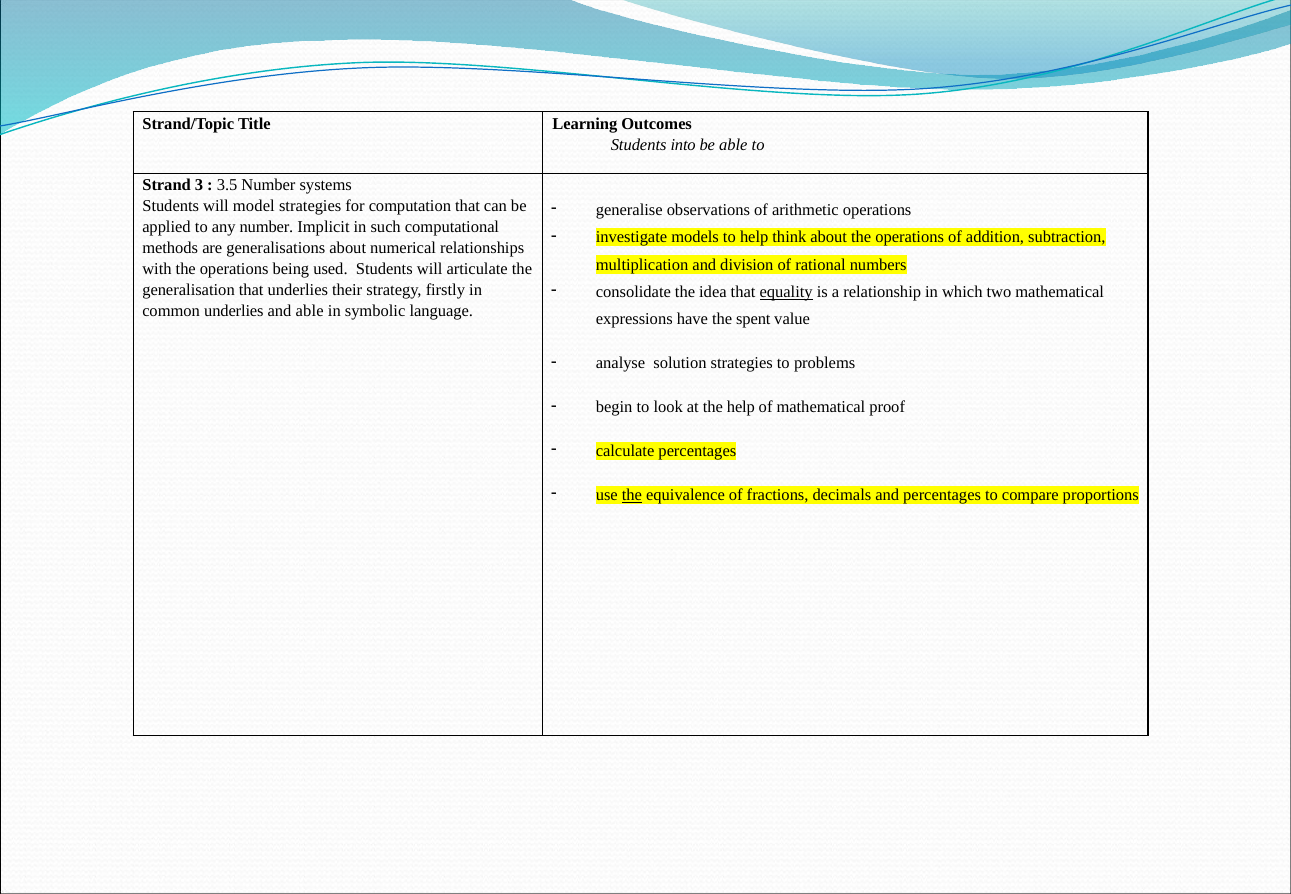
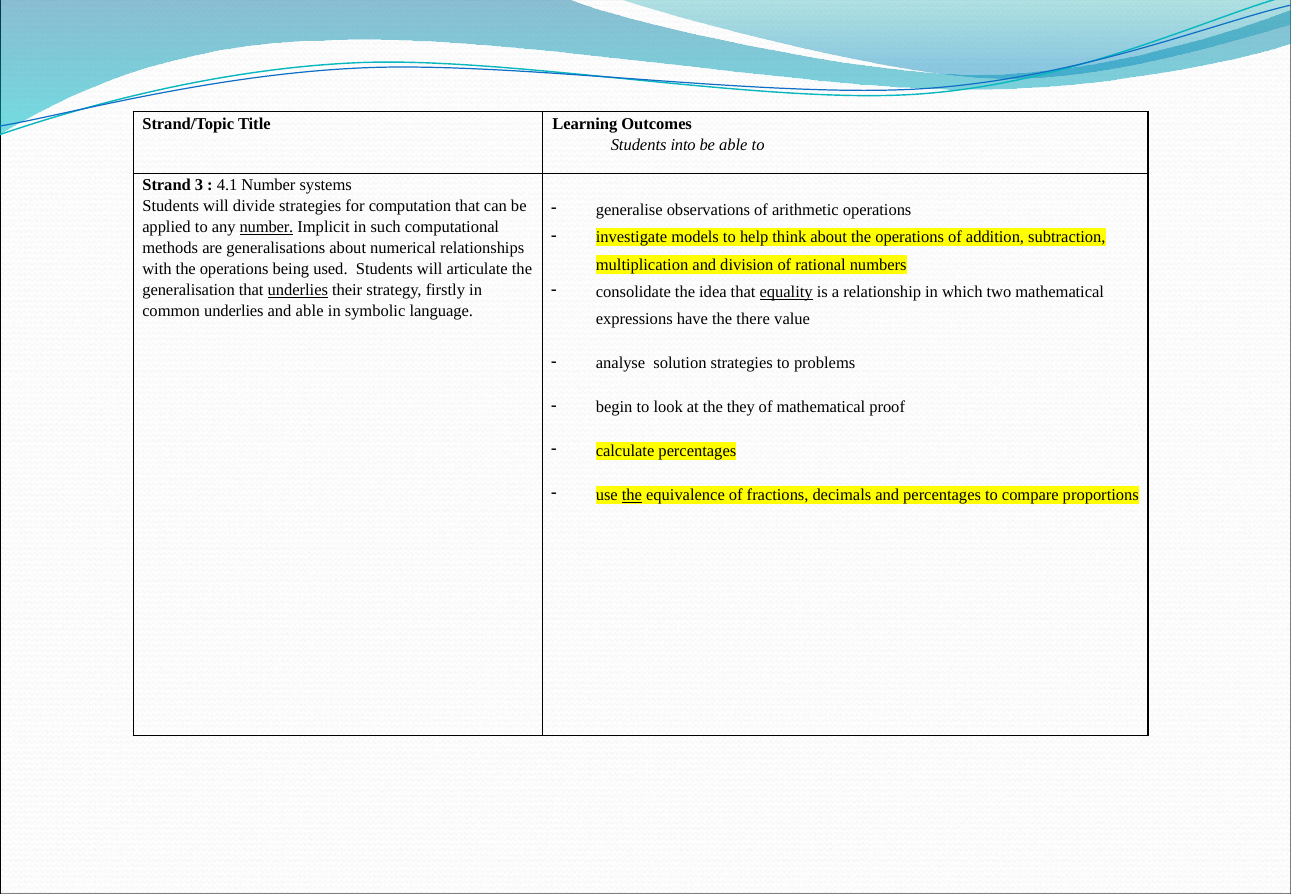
3.5: 3.5 -> 4.1
model: model -> divide
number at (266, 227) underline: none -> present
underlies at (298, 290) underline: none -> present
spent: spent -> there
the help: help -> they
